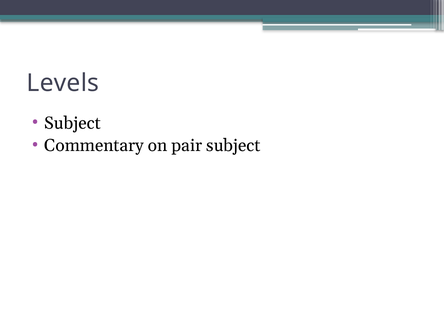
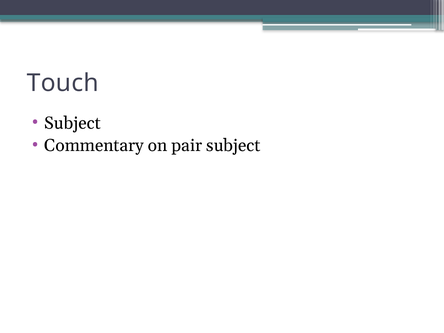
Levels: Levels -> Touch
